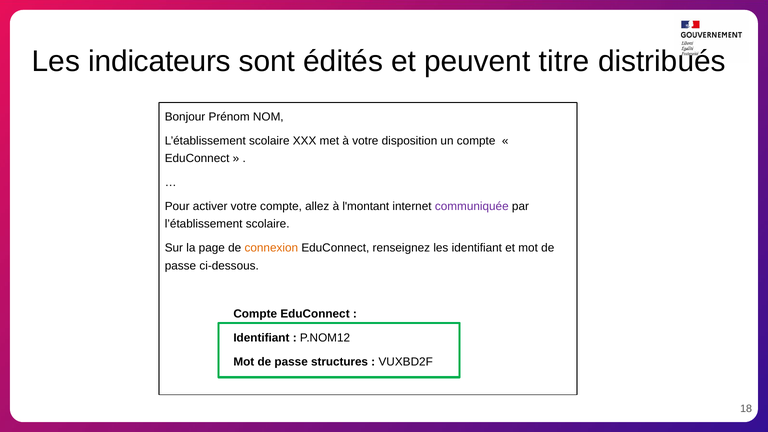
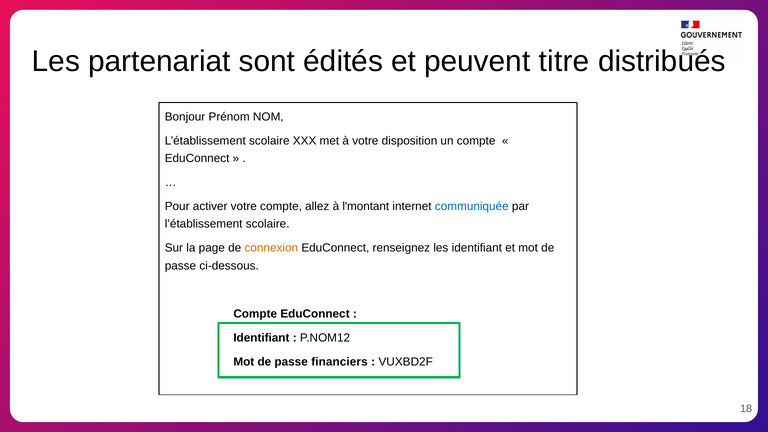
indicateurs: indicateurs -> partenariat
communiquée colour: purple -> blue
structures: structures -> financiers
